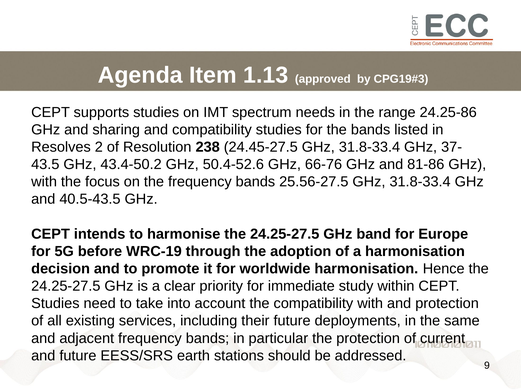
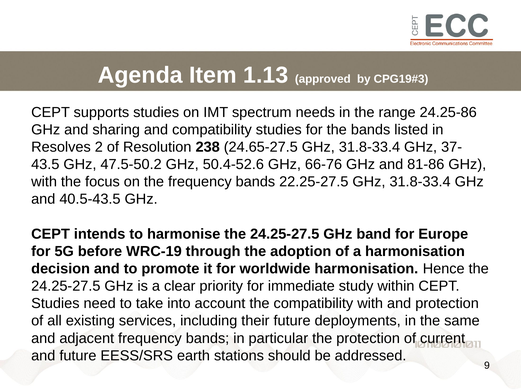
24.45-27.5: 24.45-27.5 -> 24.65-27.5
43.4-50.2: 43.4-50.2 -> 47.5-50.2
25.56-27.5: 25.56-27.5 -> 22.25-27.5
